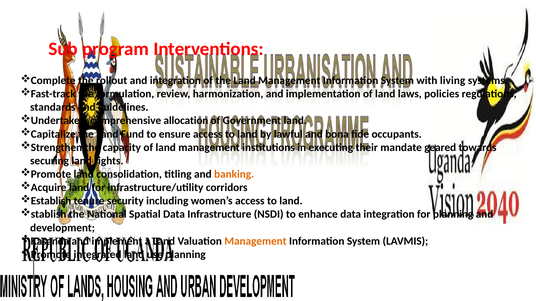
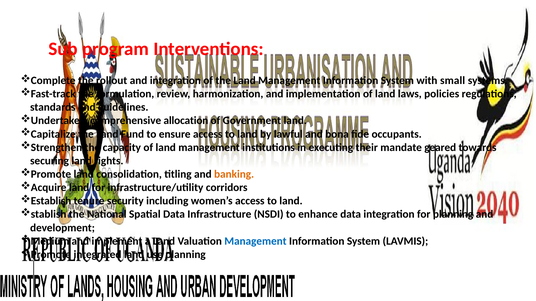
living: living -> small
Kasanda: Kasanda -> Medium
Management at (255, 241) colour: orange -> blue
